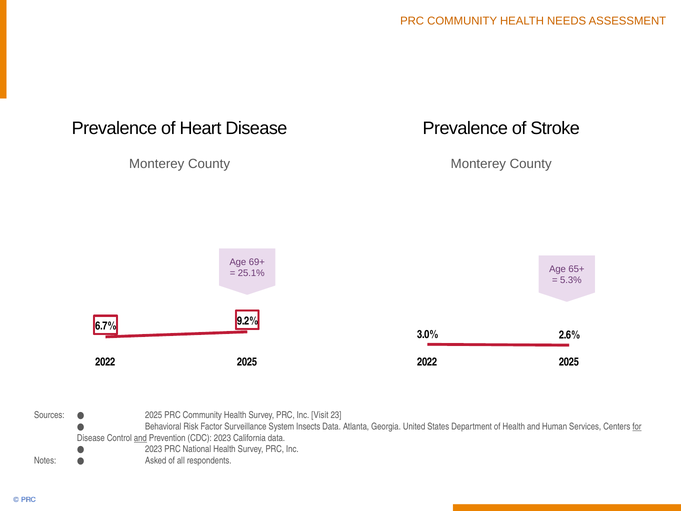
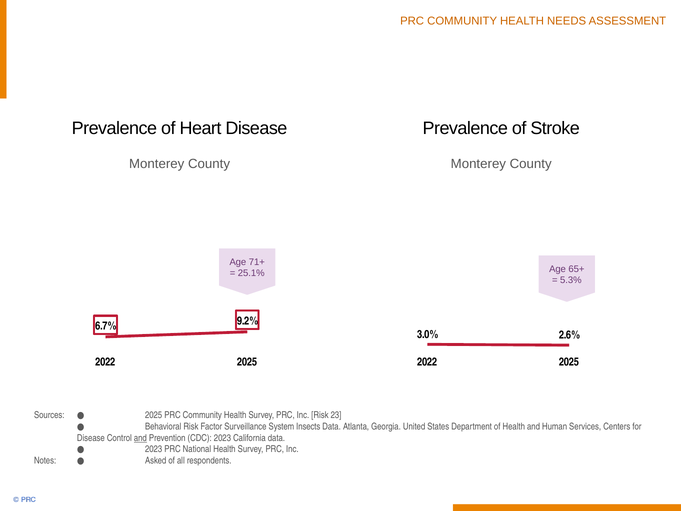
69+: 69+ -> 71+
Inc Visit: Visit -> Risk
for underline: present -> none
